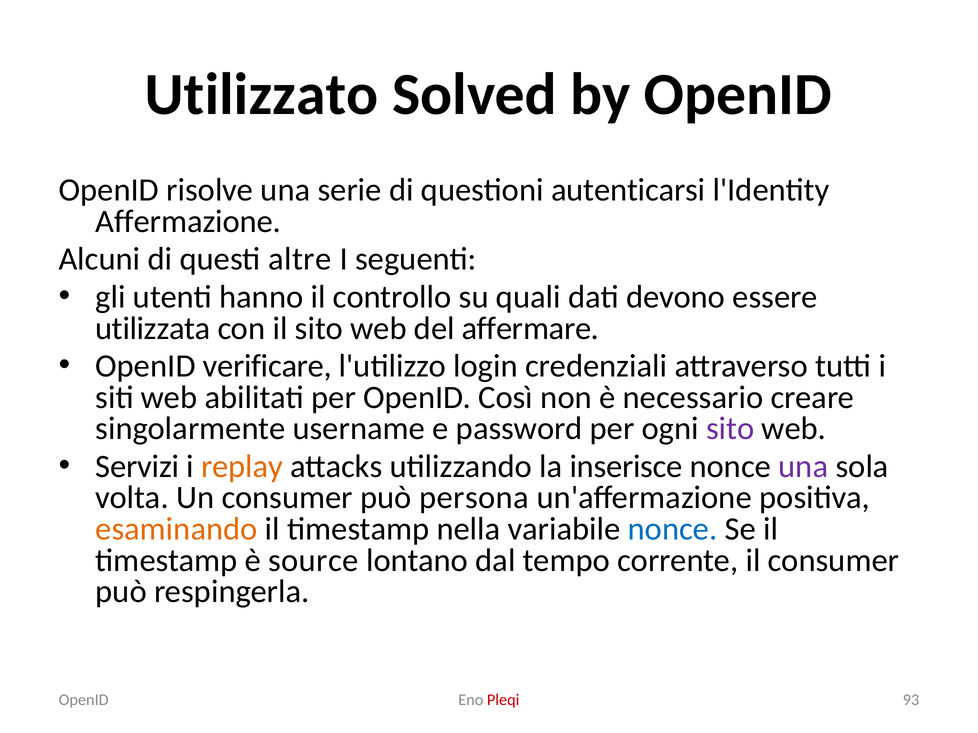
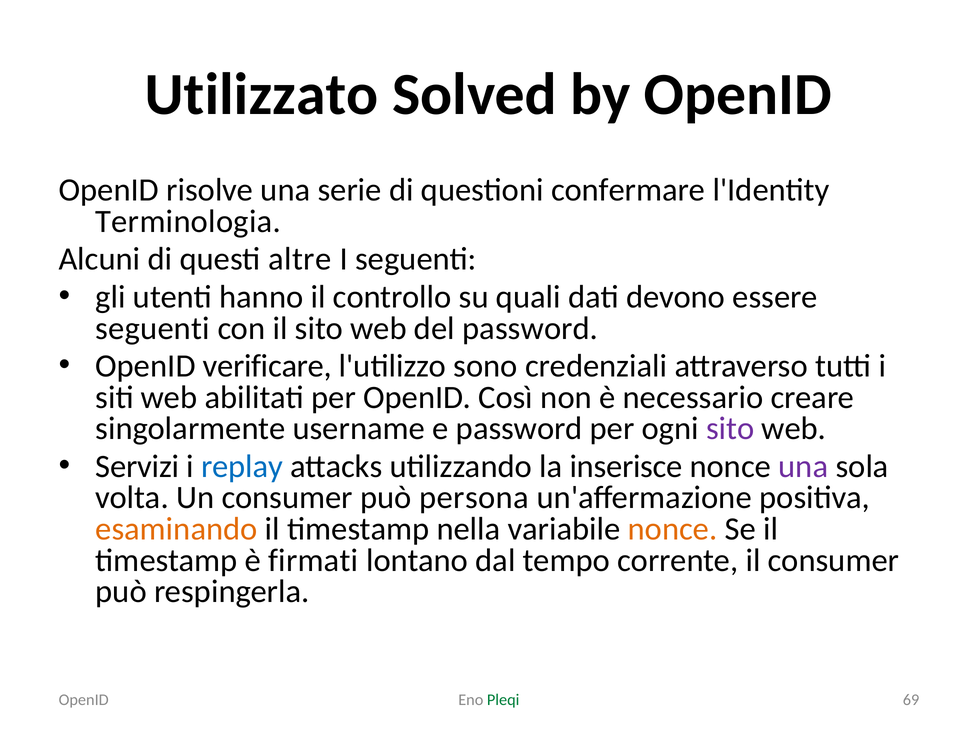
autenticarsi: autenticarsi -> confermare
Affermazione: Affermazione -> Terminologia
utilizzata at (153, 329): utilizzata -> seguenti
del affermare: affermare -> password
login: login -> sono
replay colour: orange -> blue
nonce at (673, 529) colour: blue -> orange
source: source -> firmati
Pleqi colour: red -> green
93: 93 -> 69
